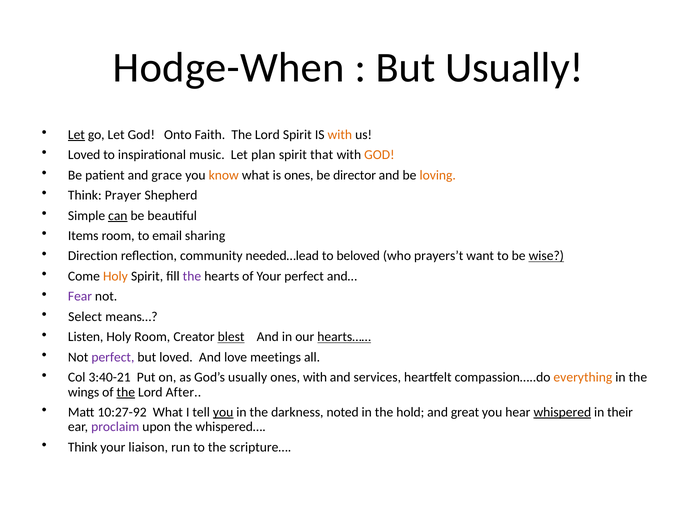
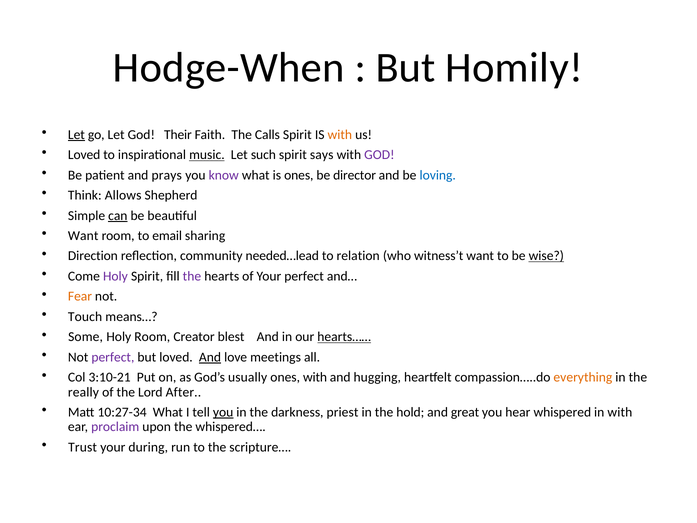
But Usually: Usually -> Homily
Onto: Onto -> Their
Faith The Lord: Lord -> Calls
music underline: none -> present
plan: plan -> such
that: that -> says
GOD at (379, 155) colour: orange -> purple
grace: grace -> prays
know colour: orange -> purple
loving colour: orange -> blue
Prayer: Prayer -> Allows
Items at (83, 236): Items -> Want
beloved: beloved -> relation
prayers’t: prayers’t -> witness’t
Holy at (115, 276) colour: orange -> purple
Fear colour: purple -> orange
Select: Select -> Touch
Listen: Listen -> Some
blest underline: present -> none
And at (210, 357) underline: none -> present
3:40-21: 3:40-21 -> 3:10-21
services: services -> hugging
wings: wings -> really
the at (126, 392) underline: present -> none
10:27-92: 10:27-92 -> 10:27-34
noted: noted -> priest
whispered underline: present -> none
in their: their -> with
Think at (83, 447): Think -> Trust
liaison: liaison -> during
